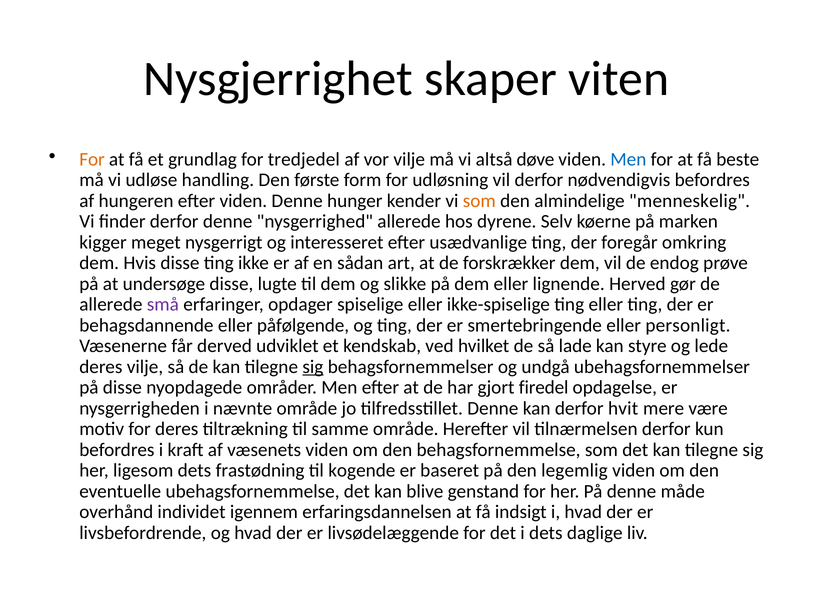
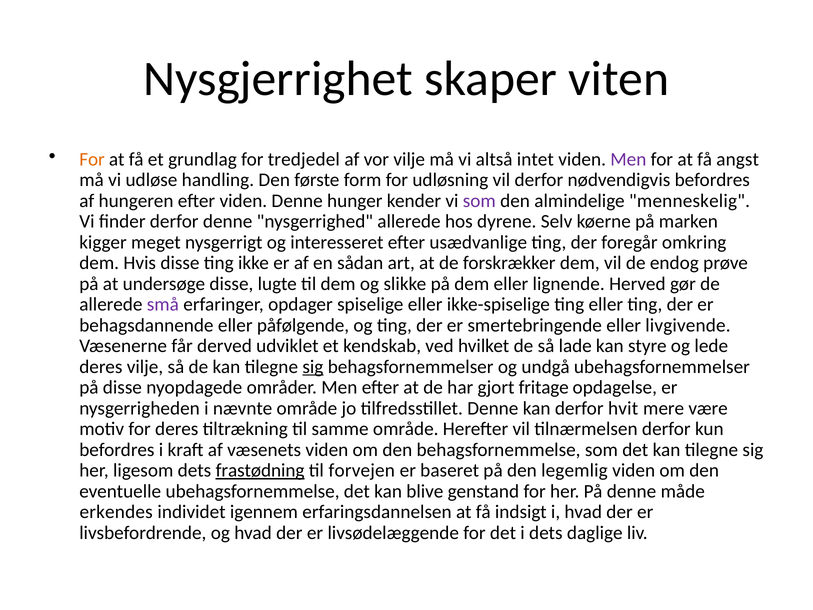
døve: døve -> intet
Men at (628, 159) colour: blue -> purple
beste: beste -> angst
som at (479, 201) colour: orange -> purple
personligt: personligt -> livgivende
firedel: firedel -> fritage
frastødning underline: none -> present
kogende: kogende -> forvejen
overhånd: overhånd -> erkendes
